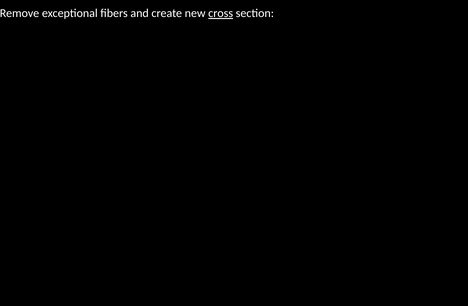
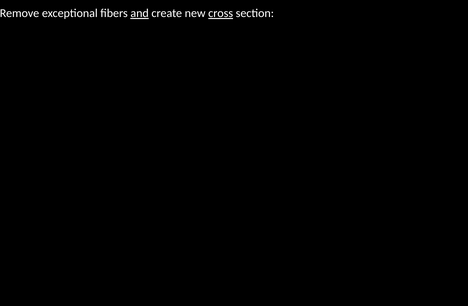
and underline: none -> present
